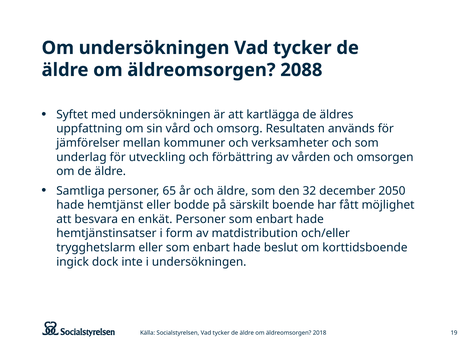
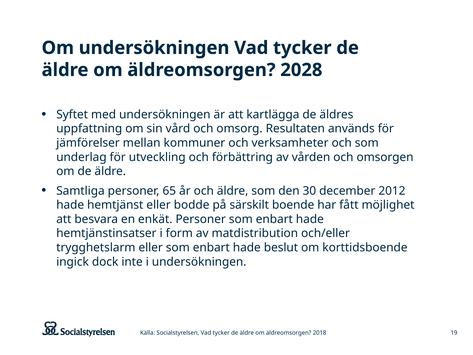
2088: 2088 -> 2028
32: 32 -> 30
2050: 2050 -> 2012
